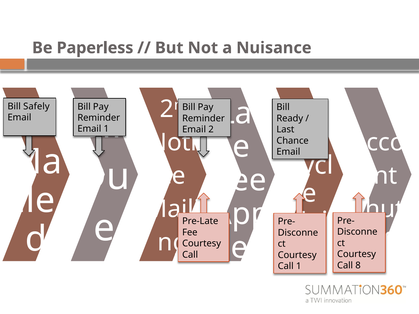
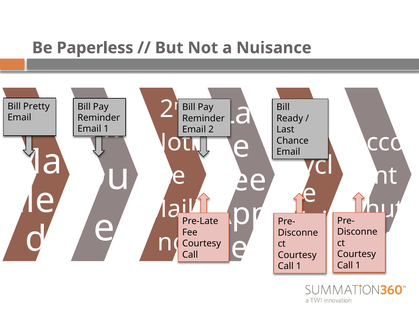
Safely: Safely -> Pretty
8 at (358, 266): 8 -> 1
